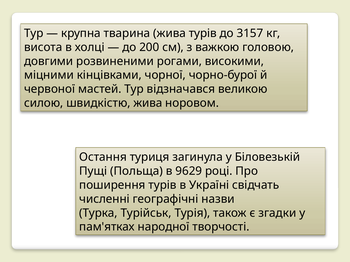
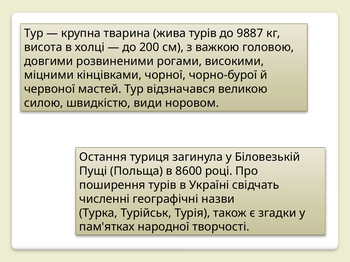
3157: 3157 -> 9887
швидкістю жива: жива -> види
9629: 9629 -> 8600
